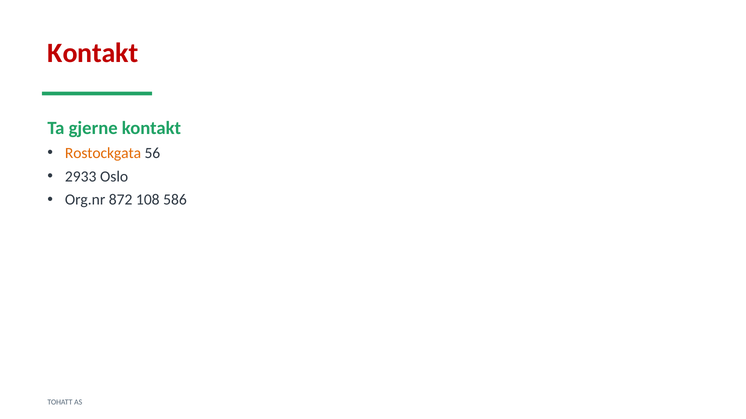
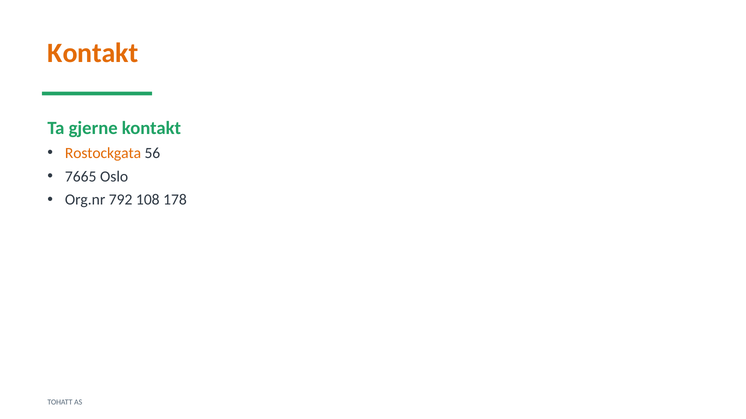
Kontakt at (93, 53) colour: red -> orange
2933: 2933 -> 7665
872: 872 -> 792
586: 586 -> 178
